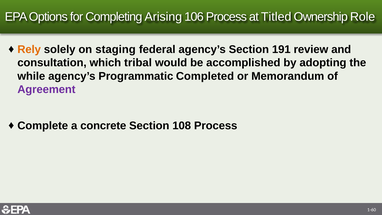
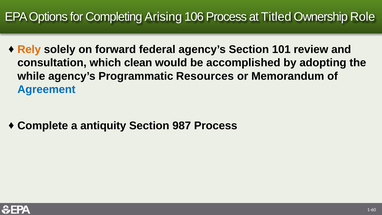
staging: staging -> forward
191: 191 -> 101
tribal: tribal -> clean
Completed: Completed -> Resources
Agreement colour: purple -> blue
concrete: concrete -> antiquity
108: 108 -> 987
